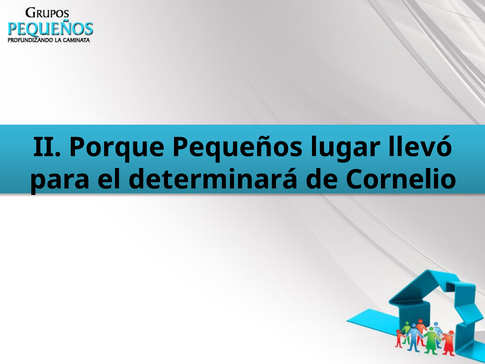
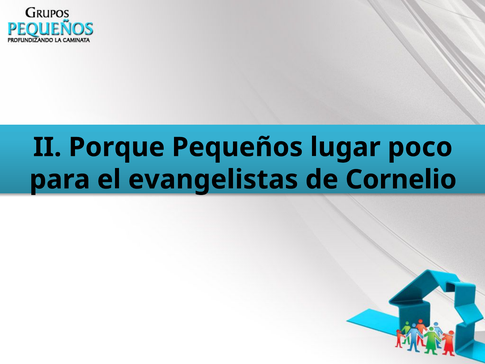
llevó: llevó -> poco
determinará: determinará -> evangelistas
